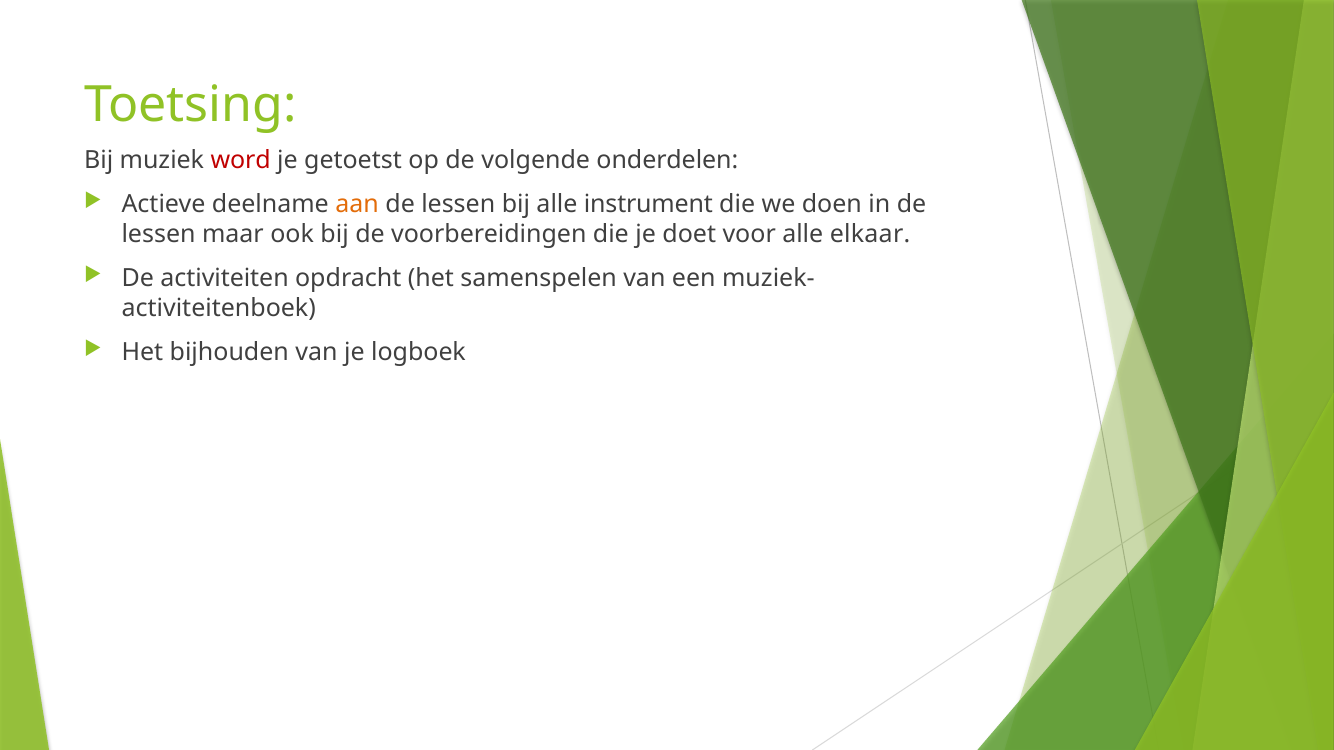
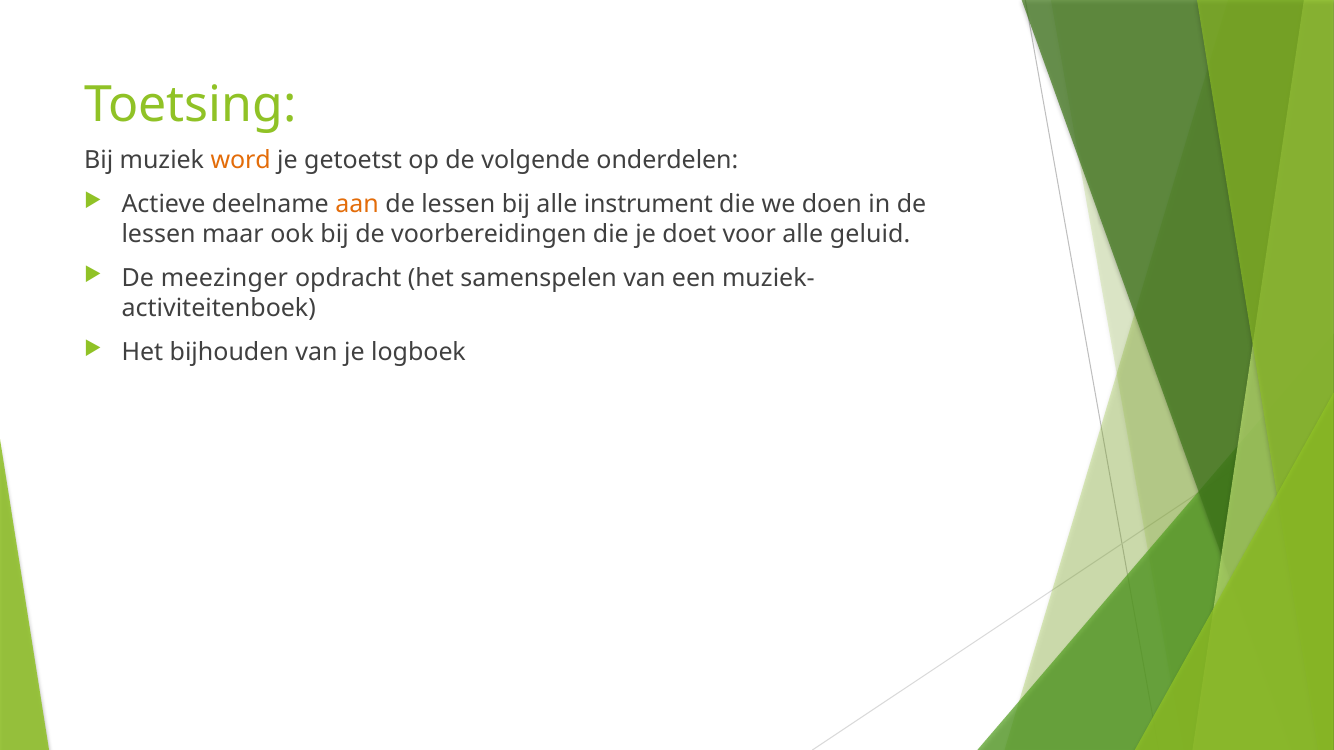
word colour: red -> orange
elkaar: elkaar -> geluid
activiteiten: activiteiten -> meezinger
